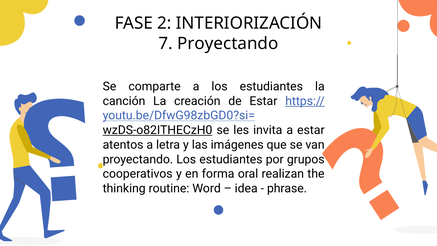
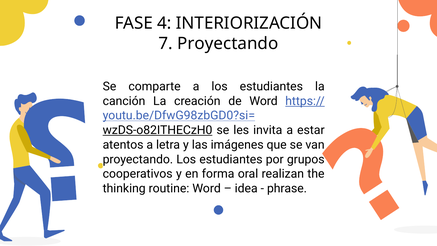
2: 2 -> 4
de Estar: Estar -> Word
